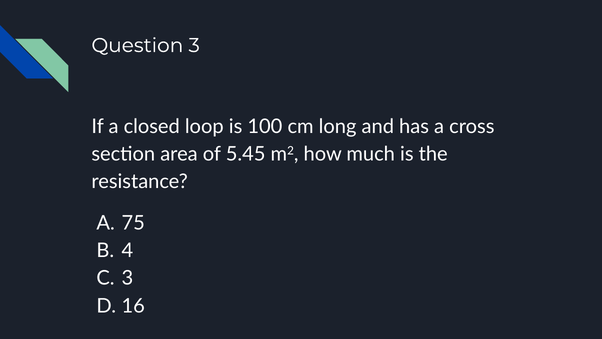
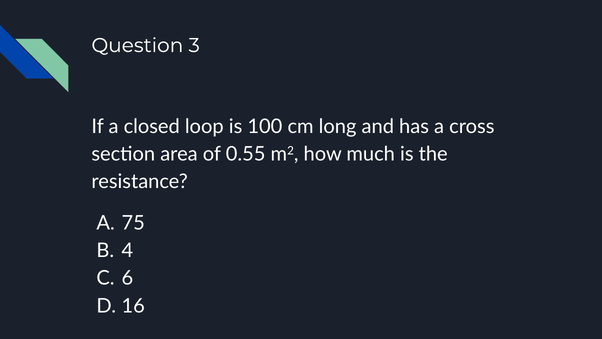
5.45: 5.45 -> 0.55
3 at (127, 278): 3 -> 6
